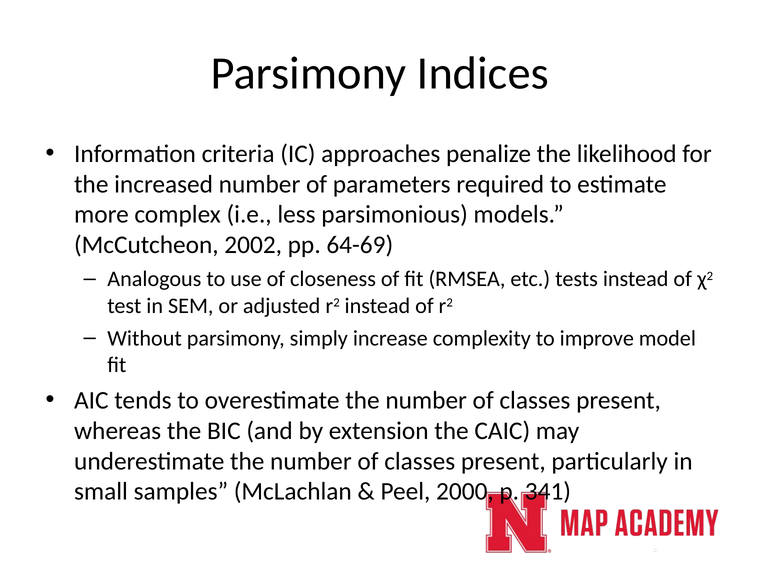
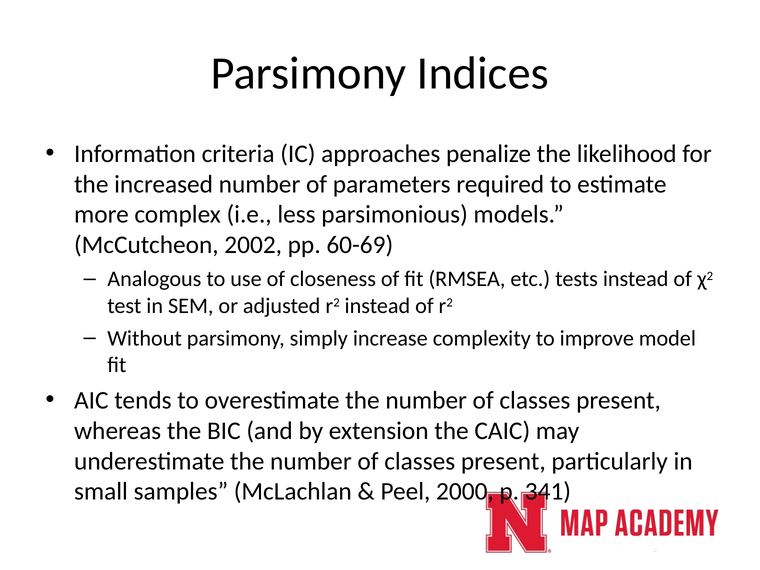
64-69: 64-69 -> 60-69
